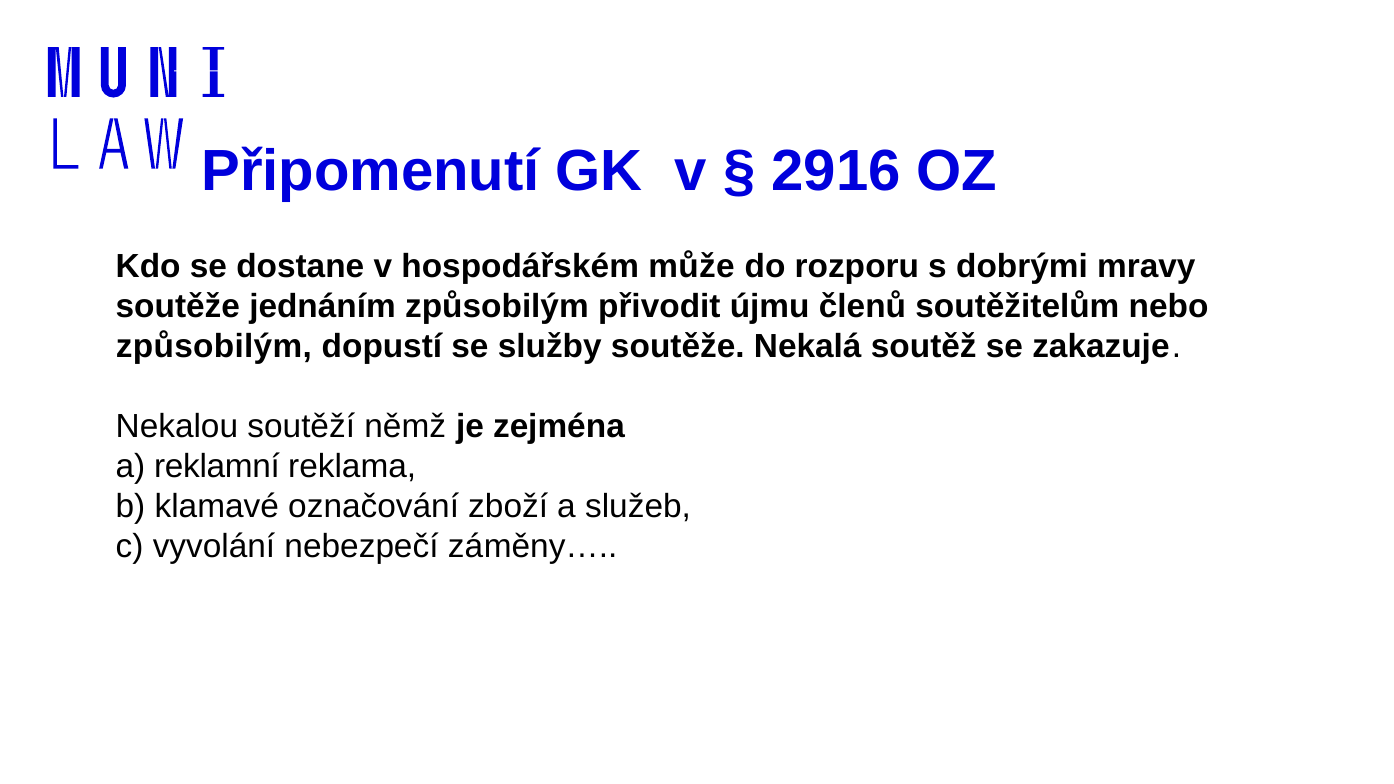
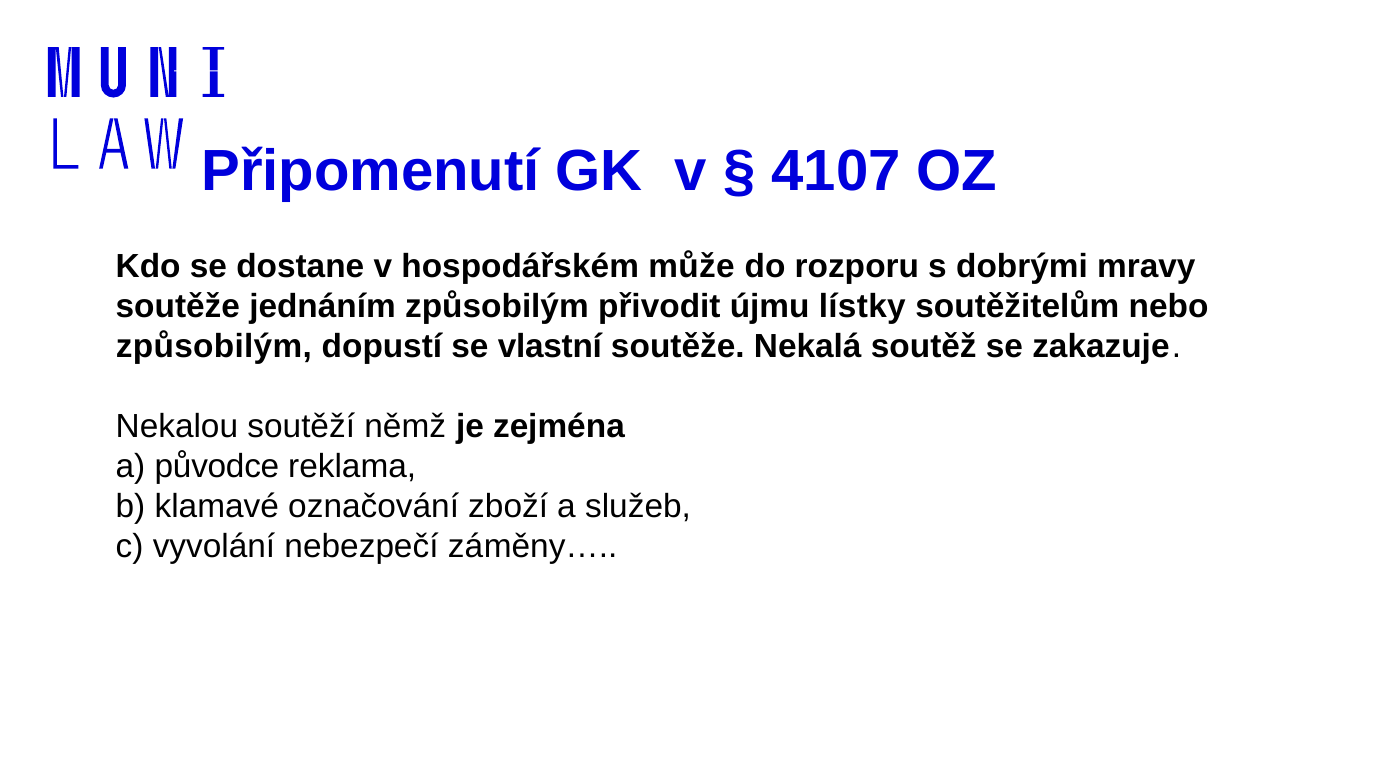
2916: 2916 -> 4107
členů: členů -> lístky
služby: služby -> vlastní
reklamní: reklamní -> původce
